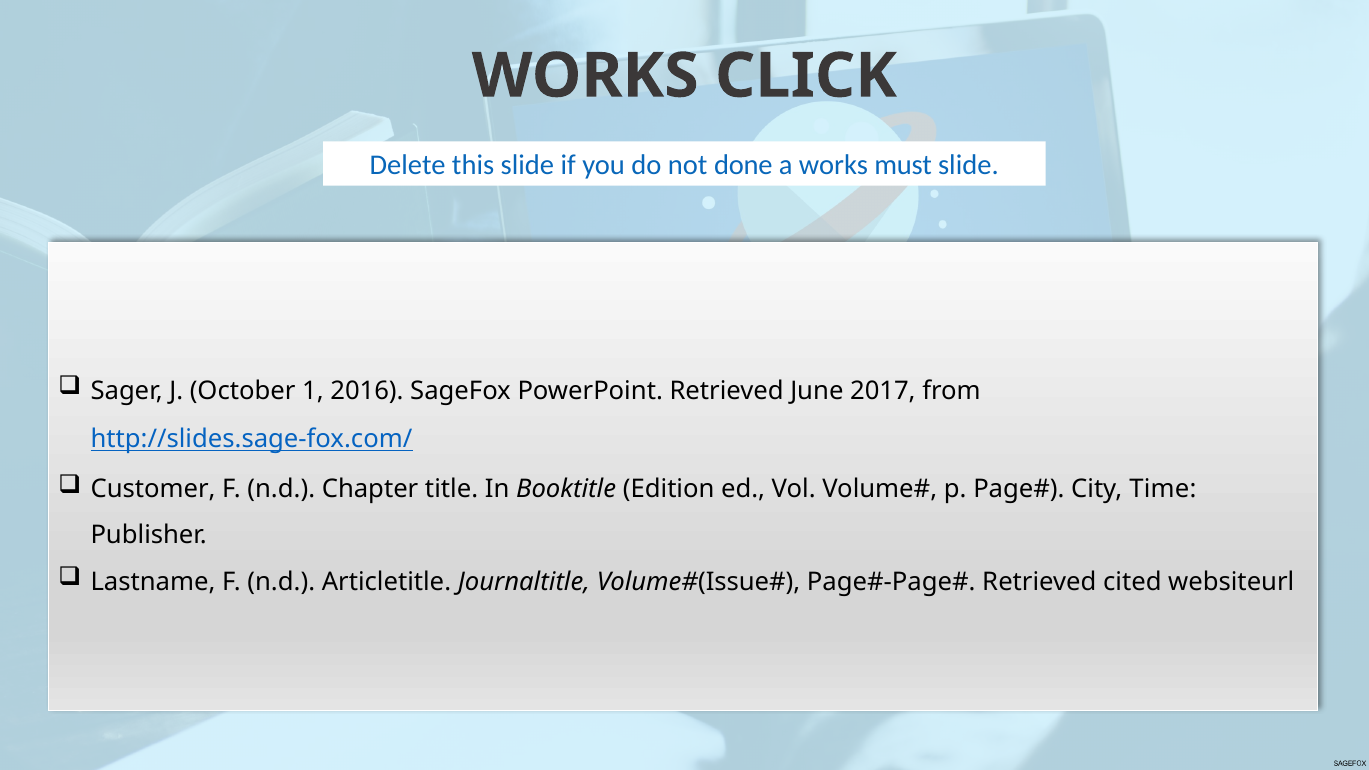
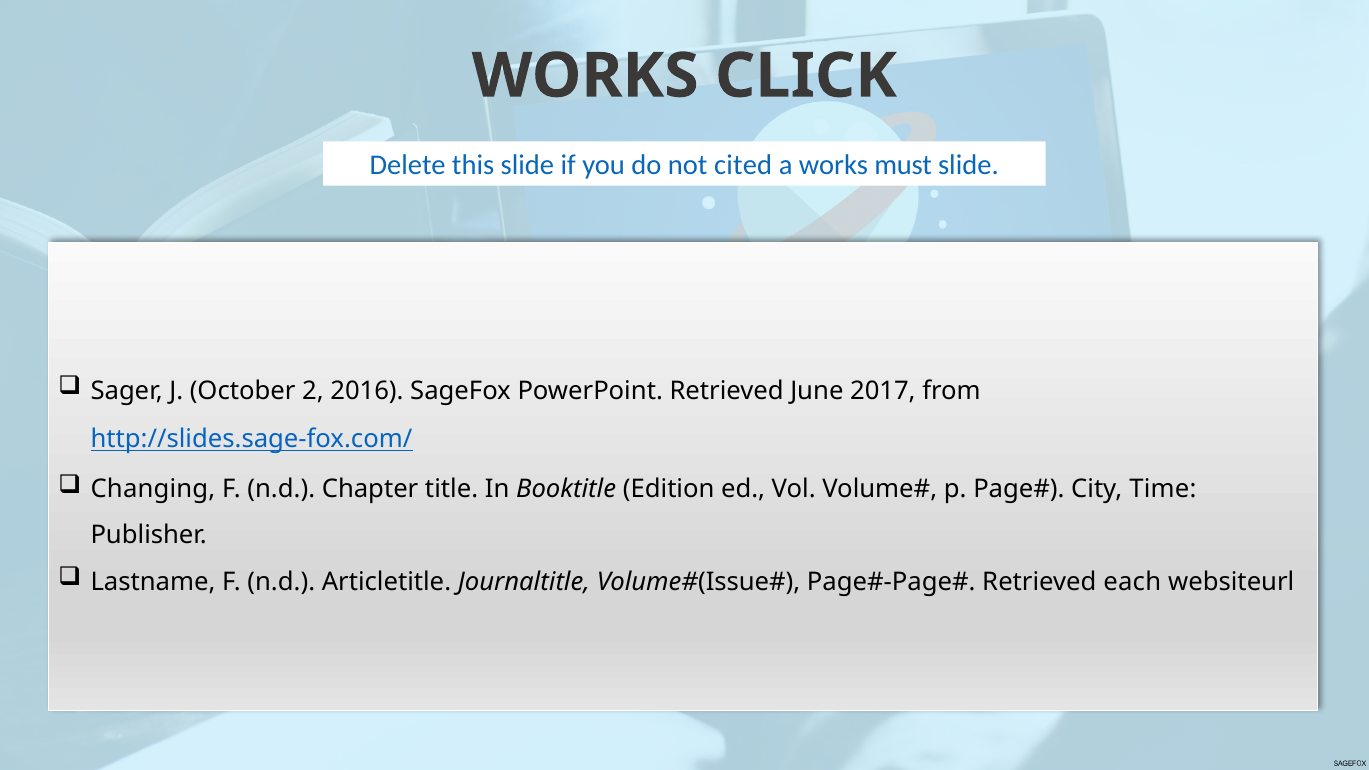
done: done -> cited
1: 1 -> 2
Customer: Customer -> Changing
cited: cited -> each
